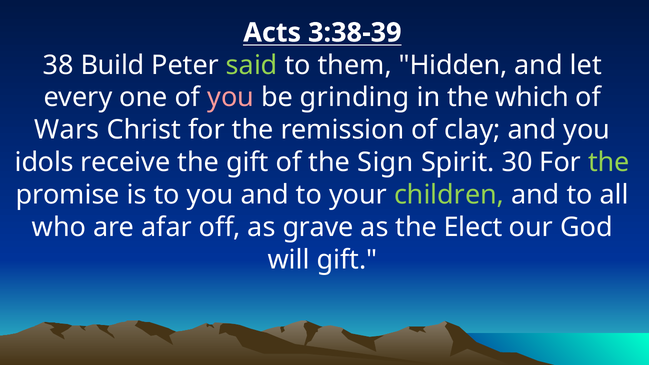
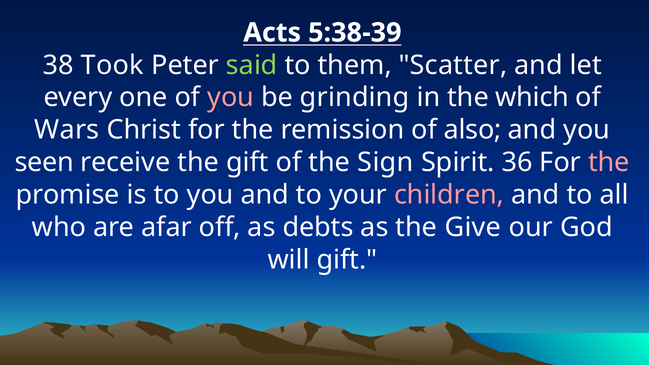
3:38-39: 3:38-39 -> 5:38-39
Build: Build -> Took
Hidden: Hidden -> Scatter
clay: clay -> also
idols: idols -> seen
30: 30 -> 36
the at (609, 162) colour: light green -> pink
children colour: light green -> pink
grave: grave -> debts
Elect: Elect -> Give
